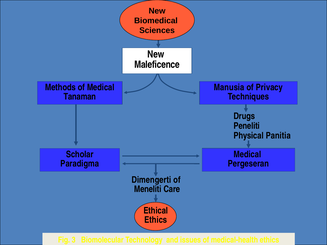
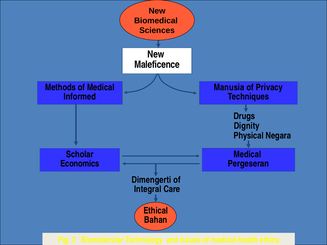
Tanaman: Tanaman -> Informed
Peneliti: Peneliti -> Dignity
Panitia: Panitia -> Negara
Paradigma: Paradigma -> Economics
Meneliti: Meneliti -> Integral
Ethics at (156, 220): Ethics -> Bahan
